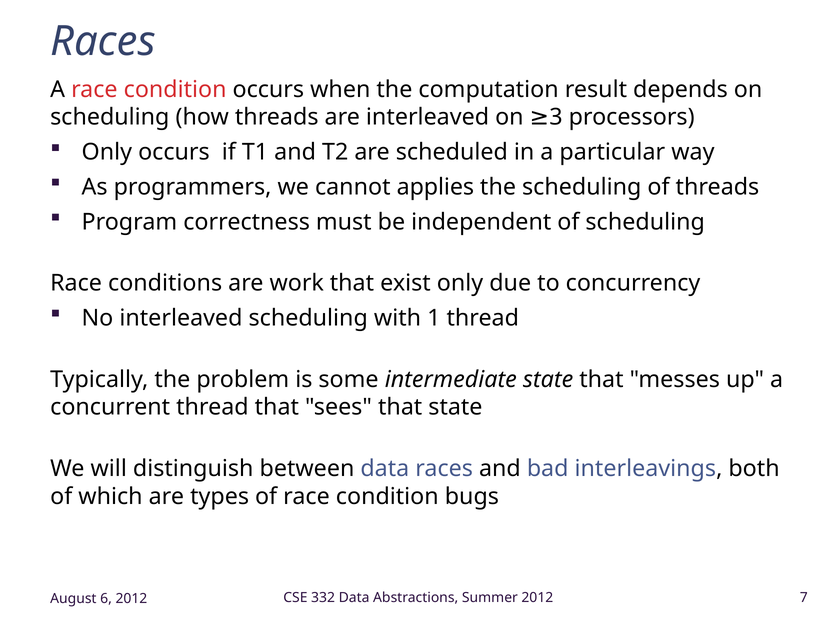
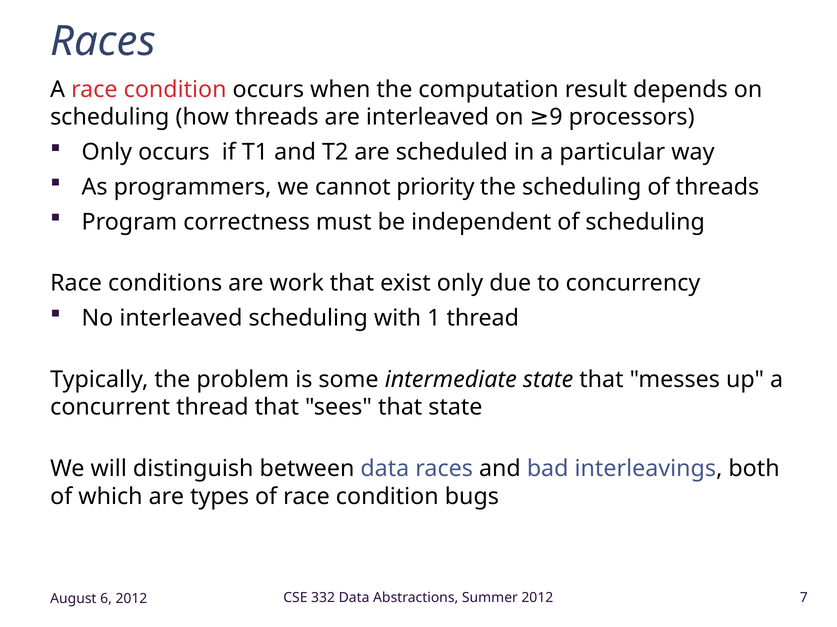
3: 3 -> 9
applies: applies -> priority
